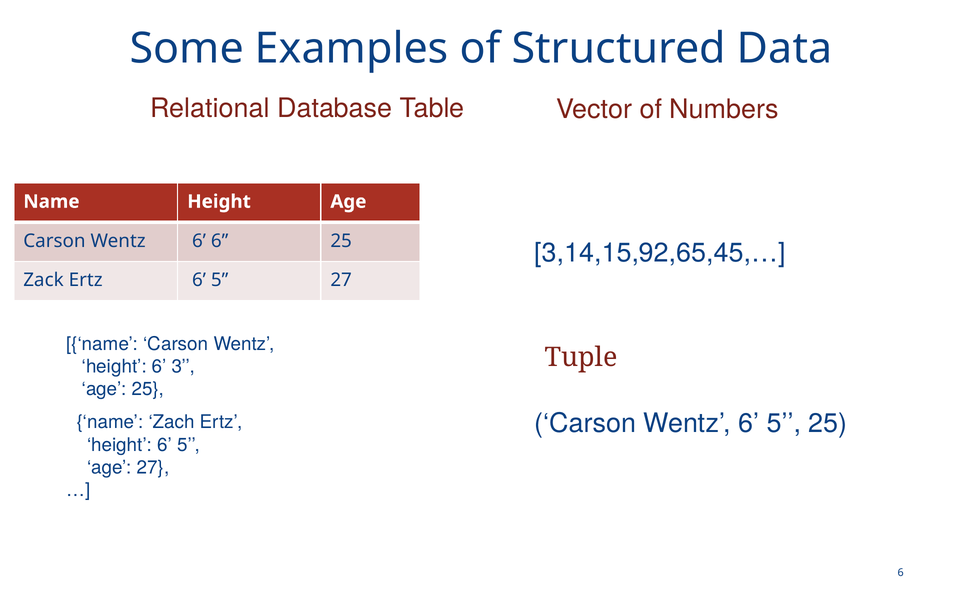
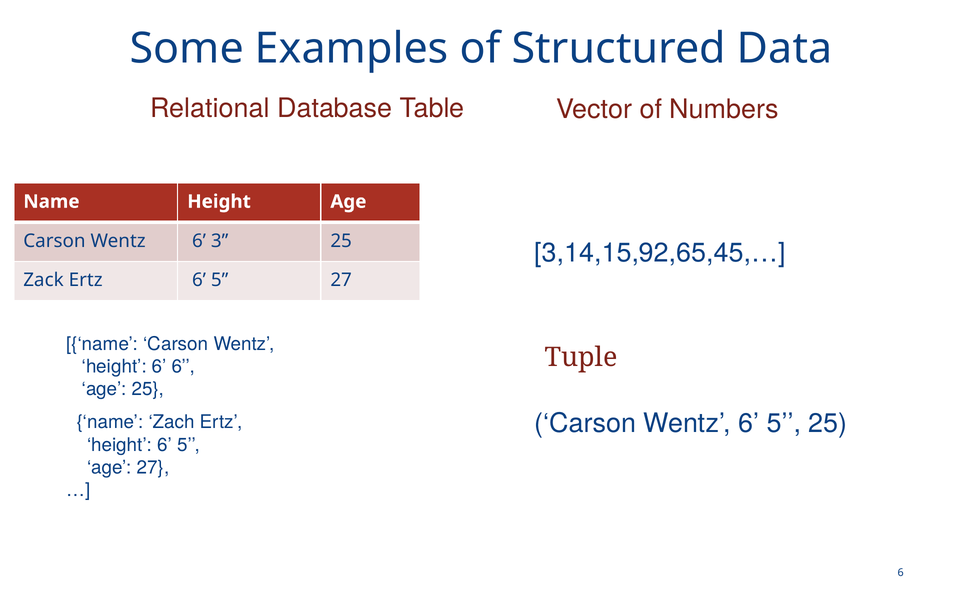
6 6: 6 -> 3
6 3: 3 -> 6
